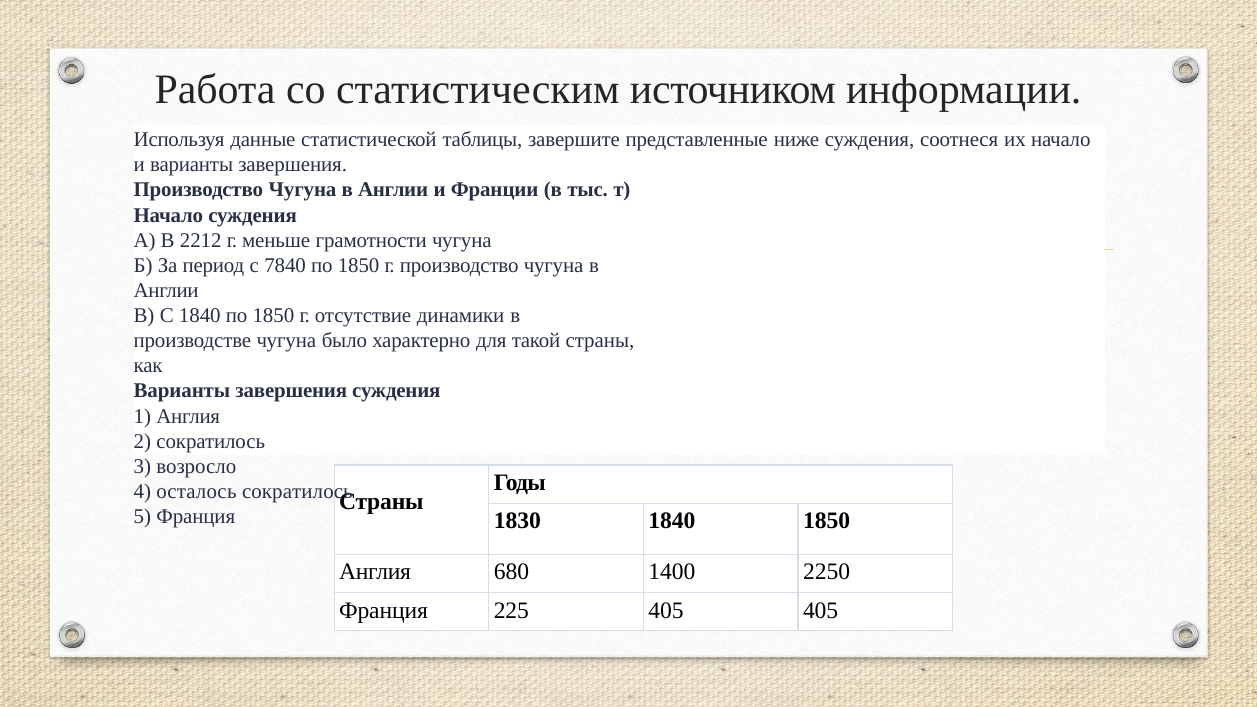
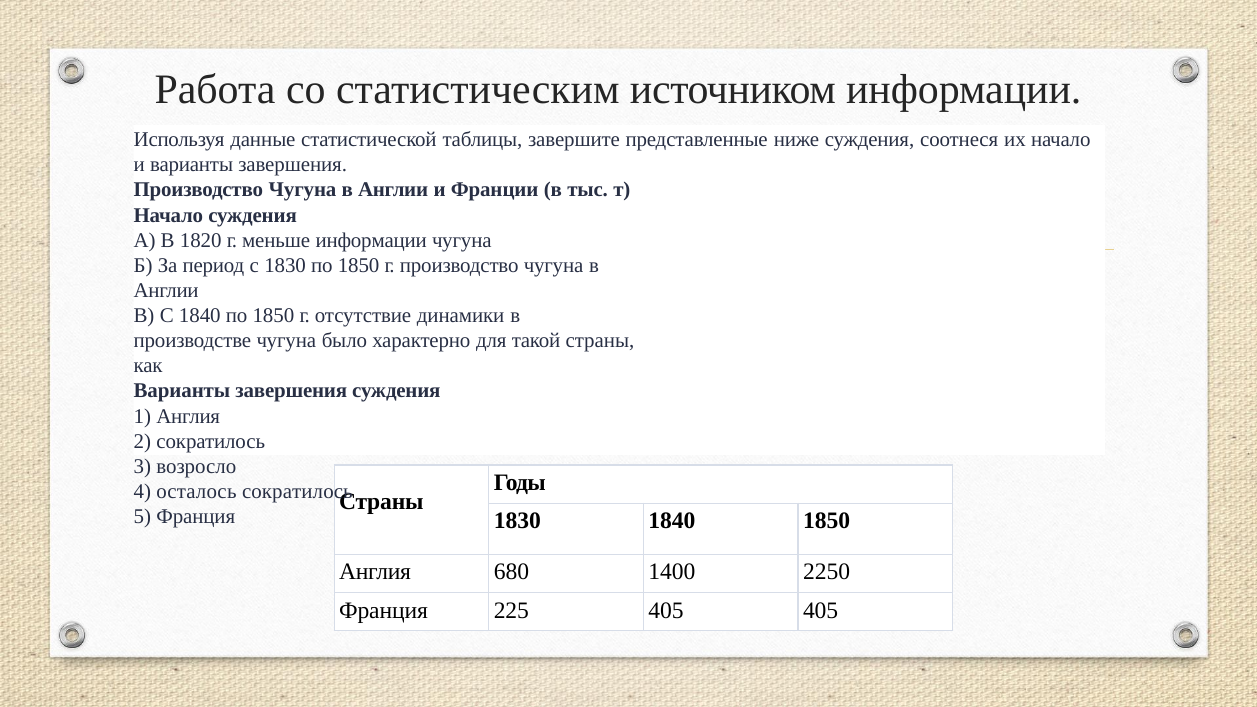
2212: 2212 -> 1820
меньше грамотности: грамотности -> информации
с 7840: 7840 -> 1830
